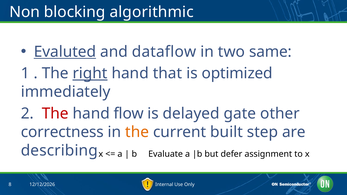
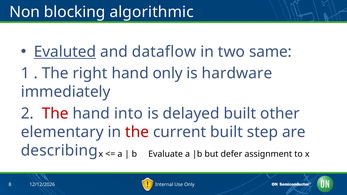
right underline: present -> none
hand that: that -> only
optimized: optimized -> hardware
flow: flow -> into
delayed gate: gate -> built
correctness: correctness -> elementary
the at (137, 132) colour: orange -> red
